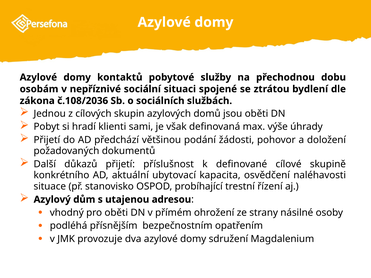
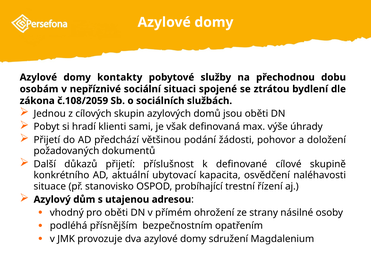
kontaktů: kontaktů -> kontakty
č.108/2036: č.108/2036 -> č.108/2059
